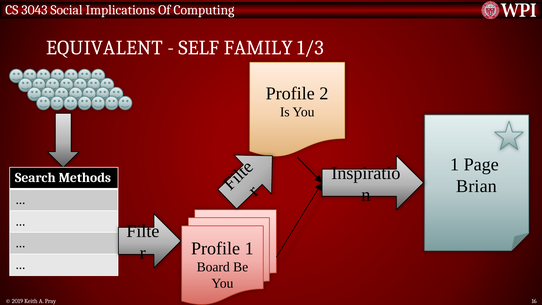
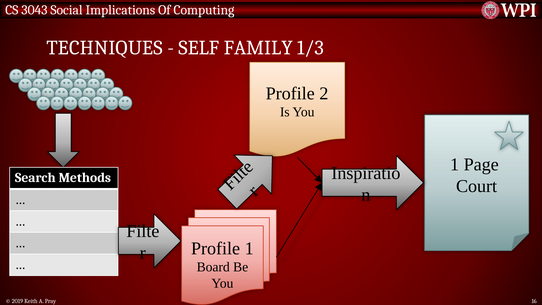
EQUIVALENT: EQUIVALENT -> TECHNIQUES
Brian: Brian -> Court
